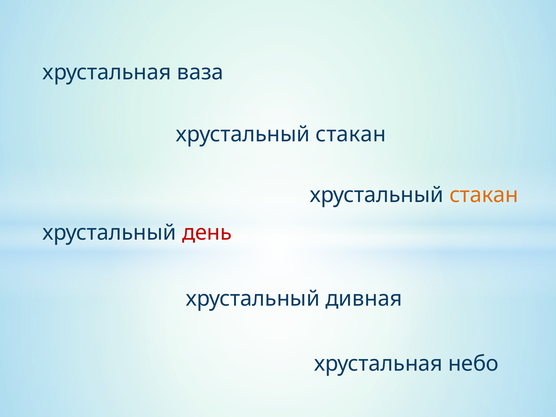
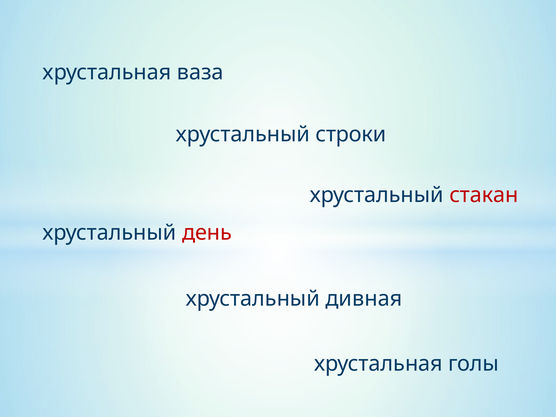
стакан at (351, 134): стакан -> строки
стакан at (484, 195) colour: orange -> red
небо: небо -> голы
